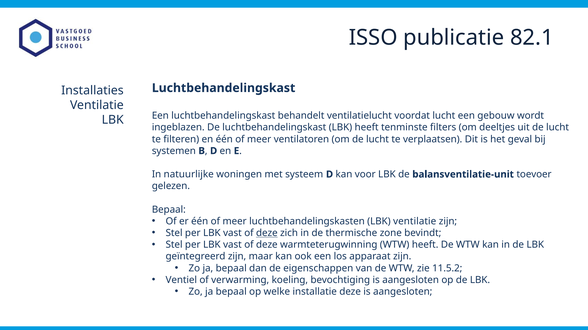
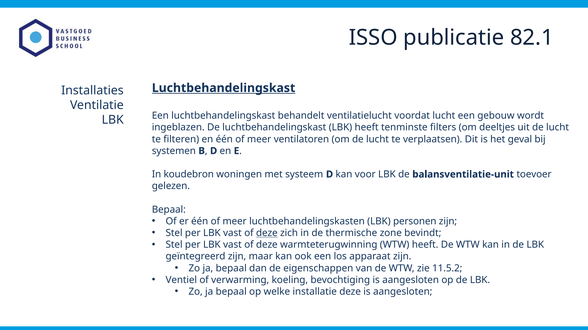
Luchtbehandelingskast at (224, 88) underline: none -> present
natuurlijke: natuurlijke -> koudebron
LBK ventilatie: ventilatie -> personen
